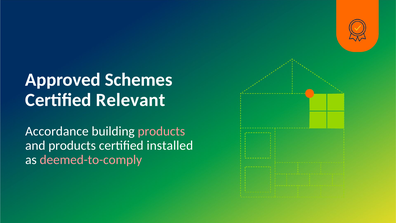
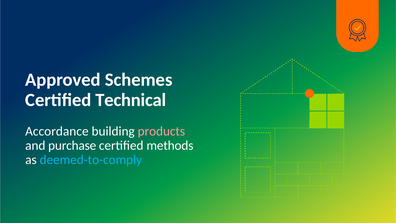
Relevant: Relevant -> Technical
and products: products -> purchase
installed: installed -> methods
deemed-to-comply colour: pink -> light blue
